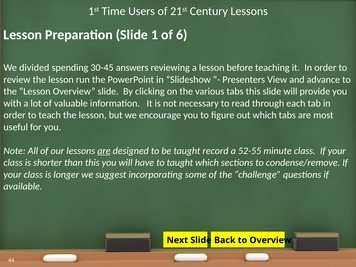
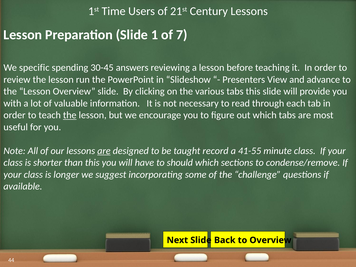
6: 6 -> 7
divided: divided -> specific
the at (70, 115) underline: none -> present
52-55: 52-55 -> 41-55
to taught: taught -> should
